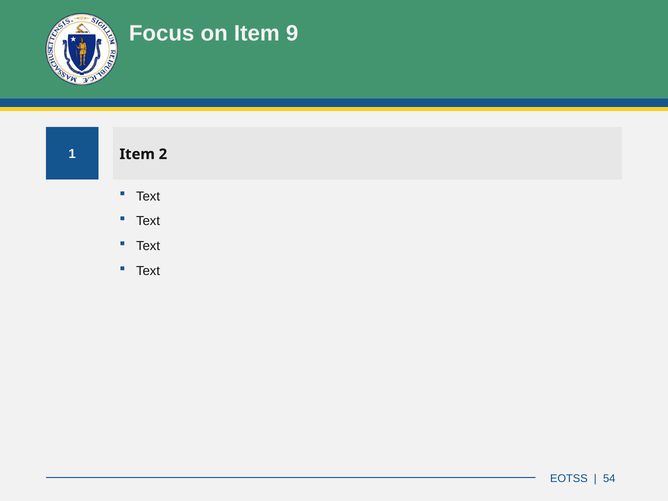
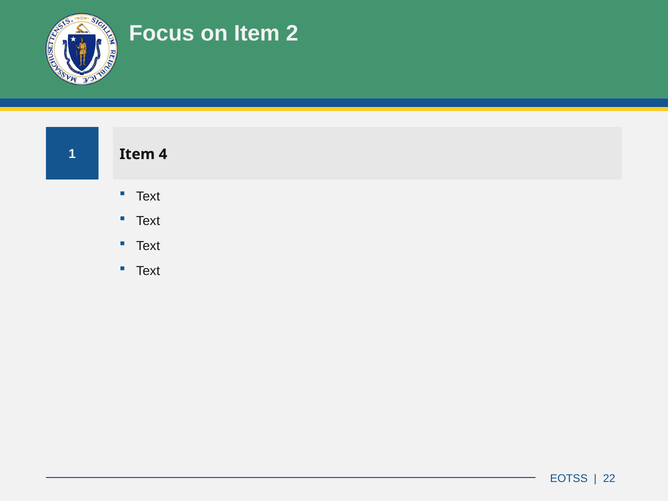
9: 9 -> 2
2: 2 -> 4
54: 54 -> 22
